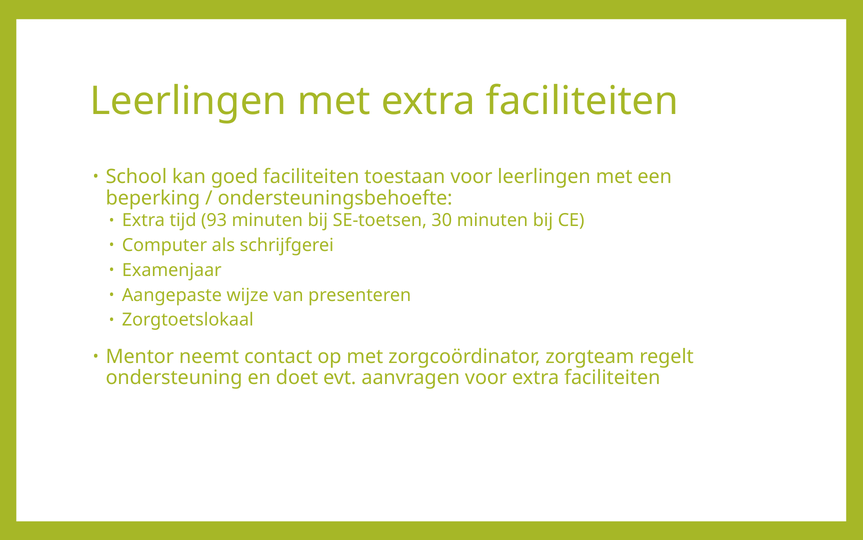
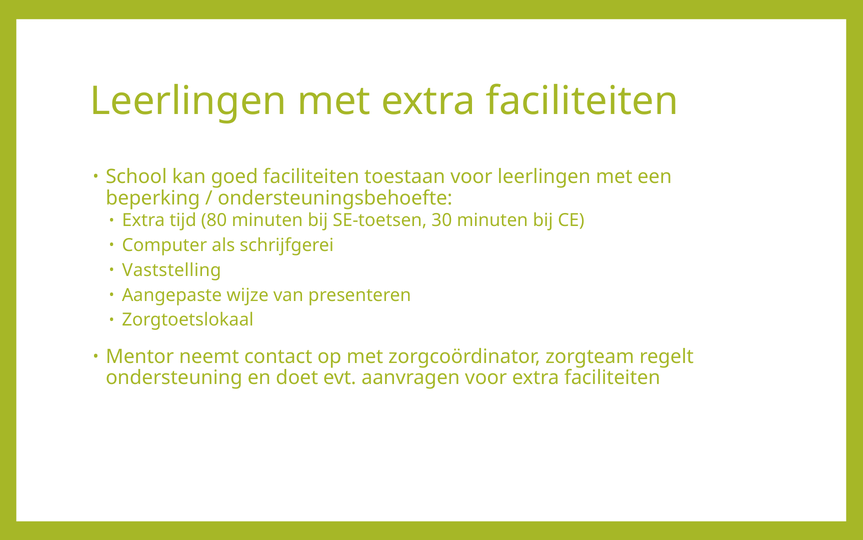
93: 93 -> 80
Examenjaar: Examenjaar -> Vaststelling
